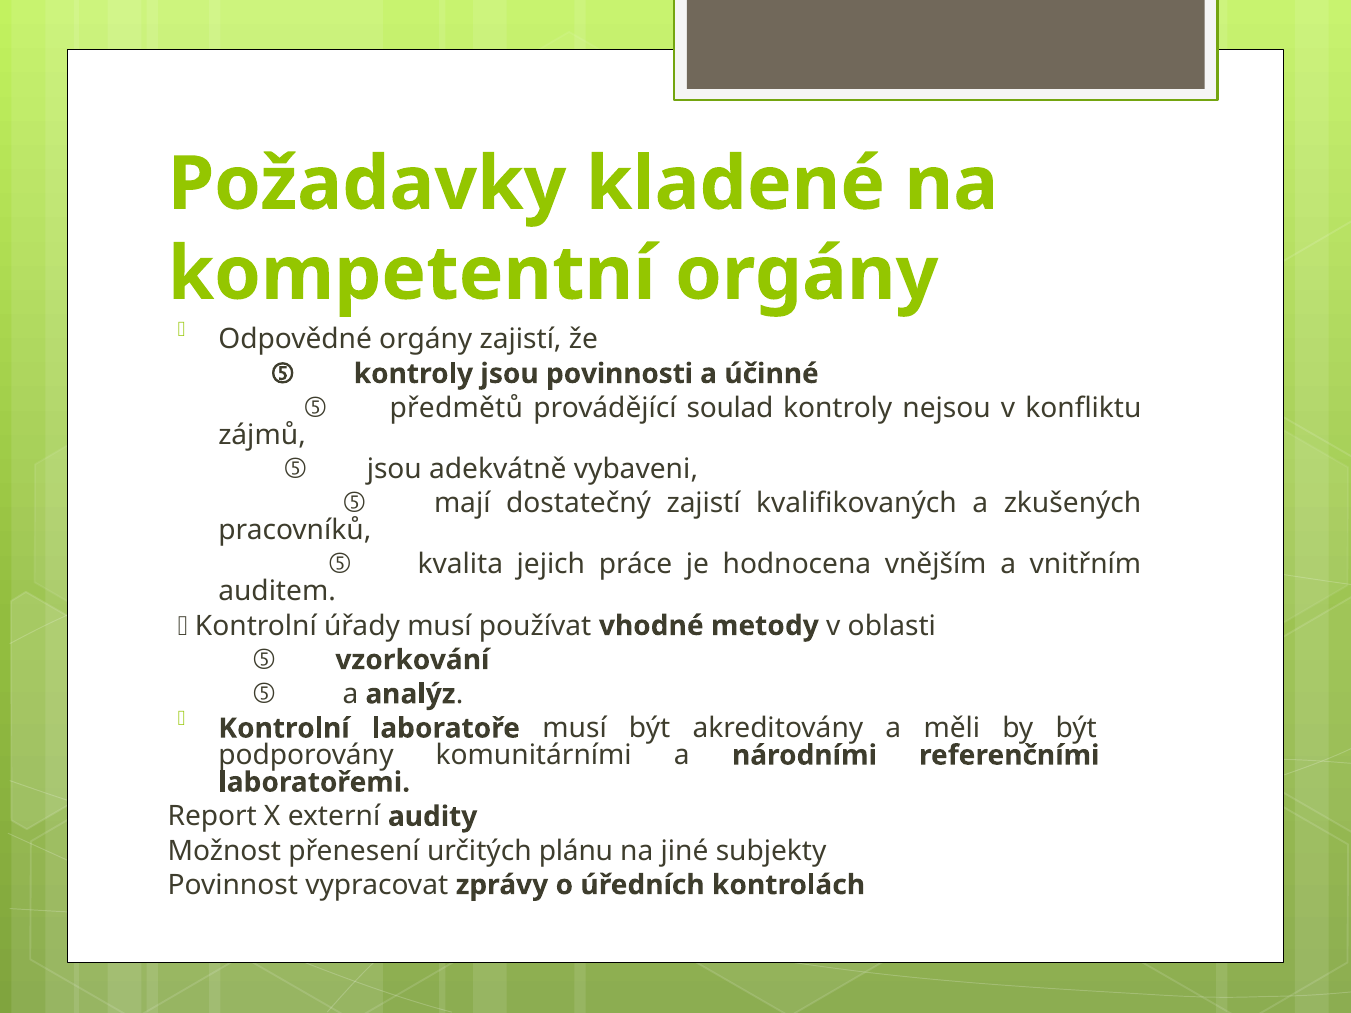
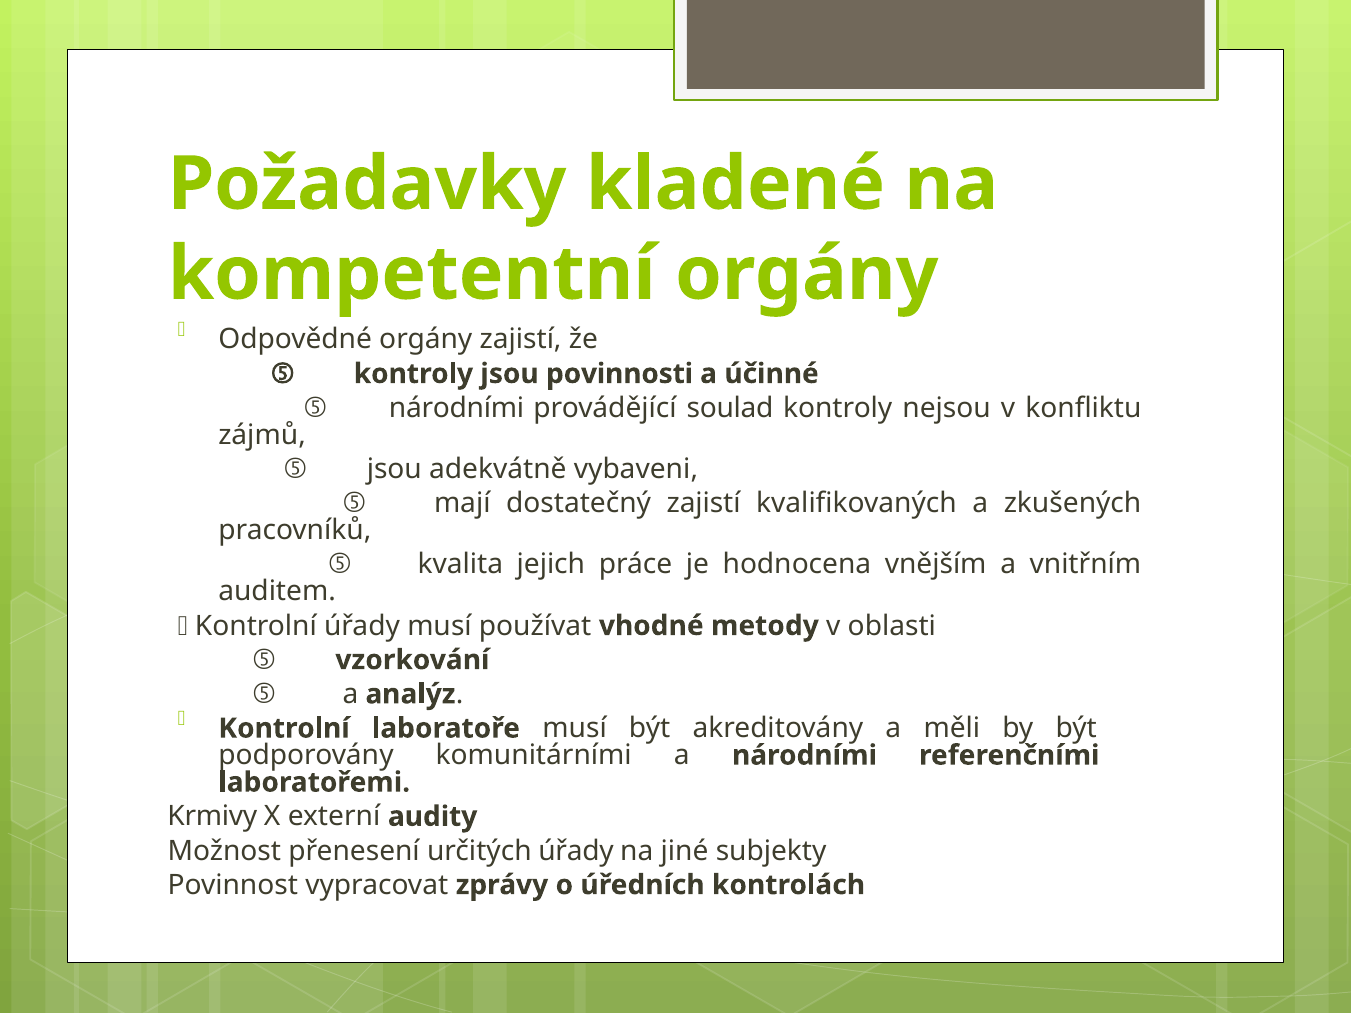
předmětů at (456, 408): předmětů -> národními
Report: Report -> Krmivy
určitých plánu: plánu -> úřady
